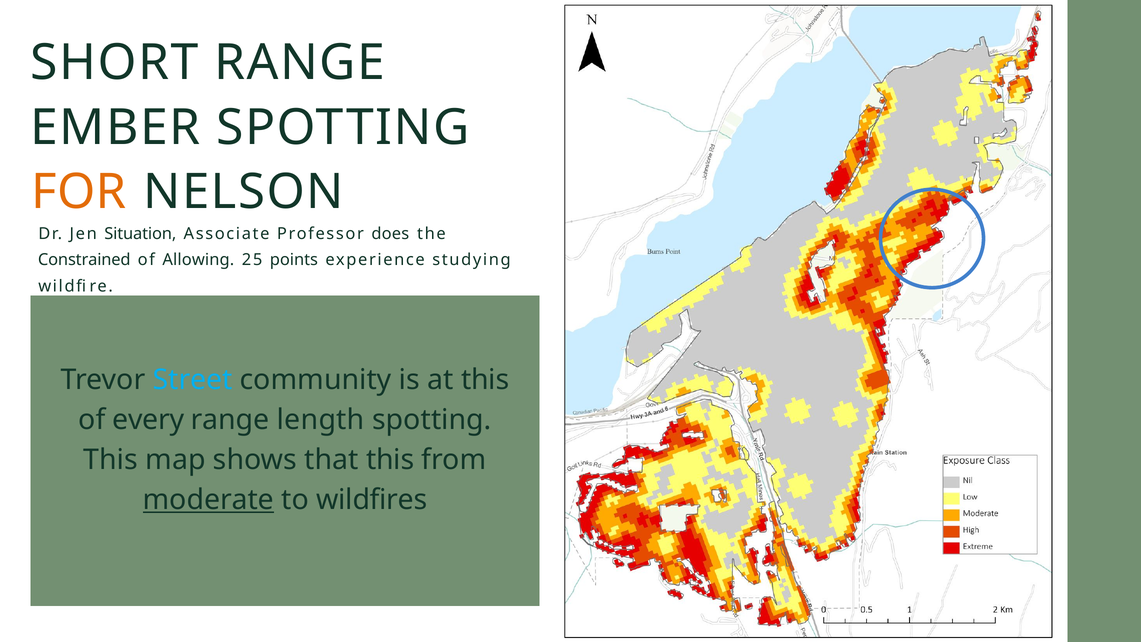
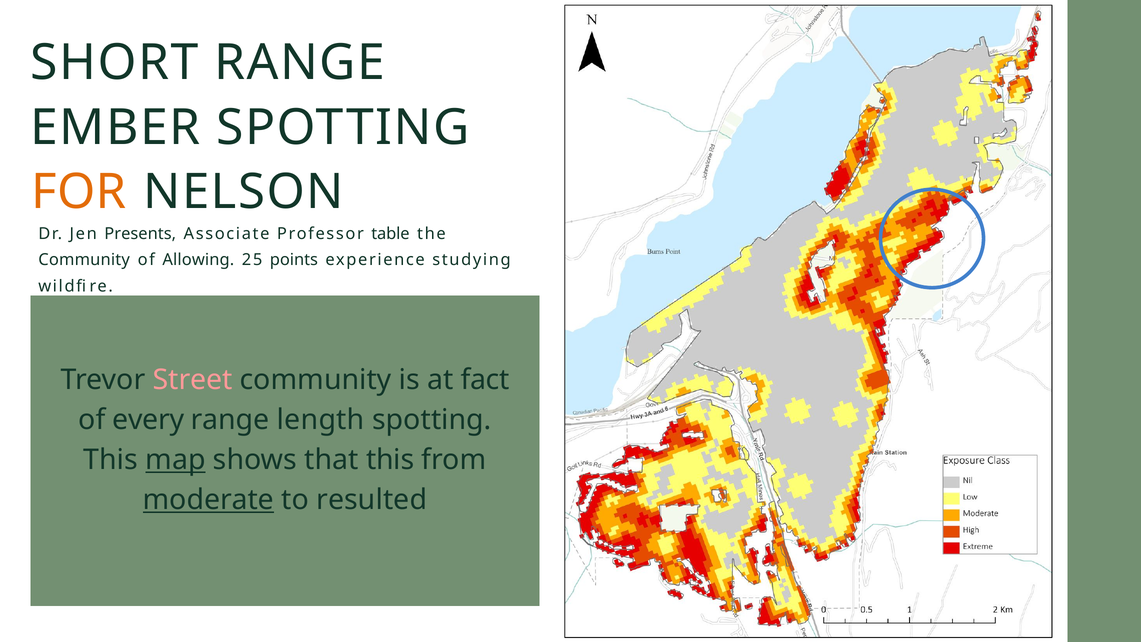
Situation: Situation -> Presents
does: does -> table
Constrained at (84, 260): Constrained -> Community
Street colour: light blue -> pink
at this: this -> fact
map underline: none -> present
wildfires: wildfires -> resulted
